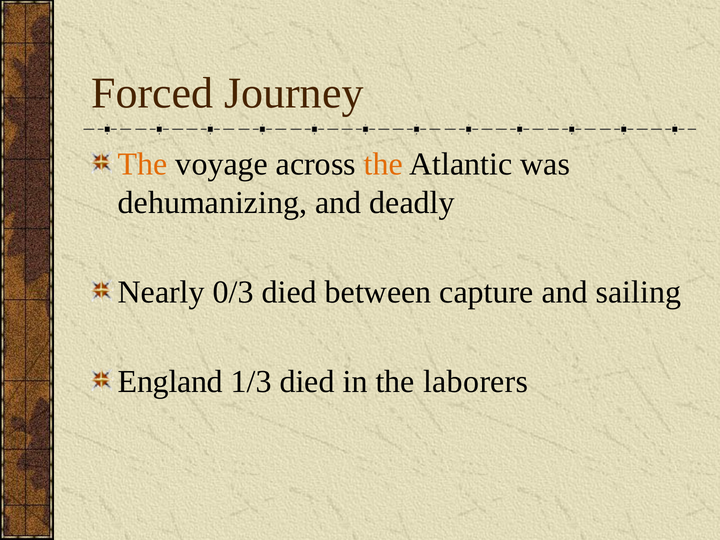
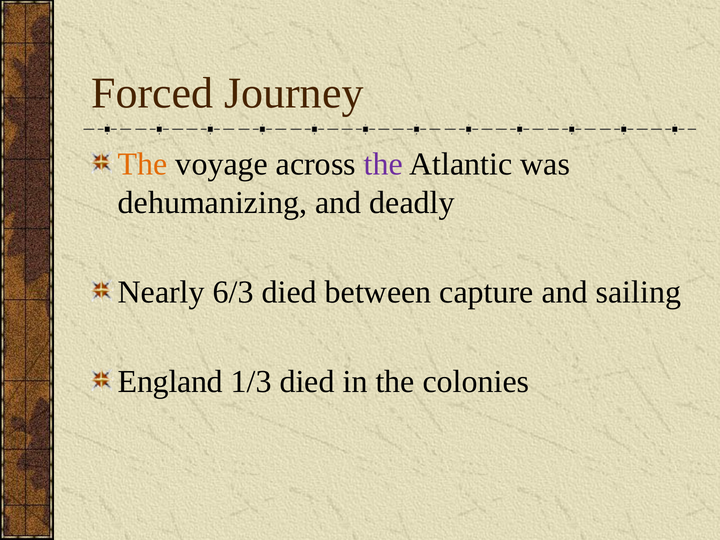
the at (383, 164) colour: orange -> purple
0/3: 0/3 -> 6/3
laborers: laborers -> colonies
